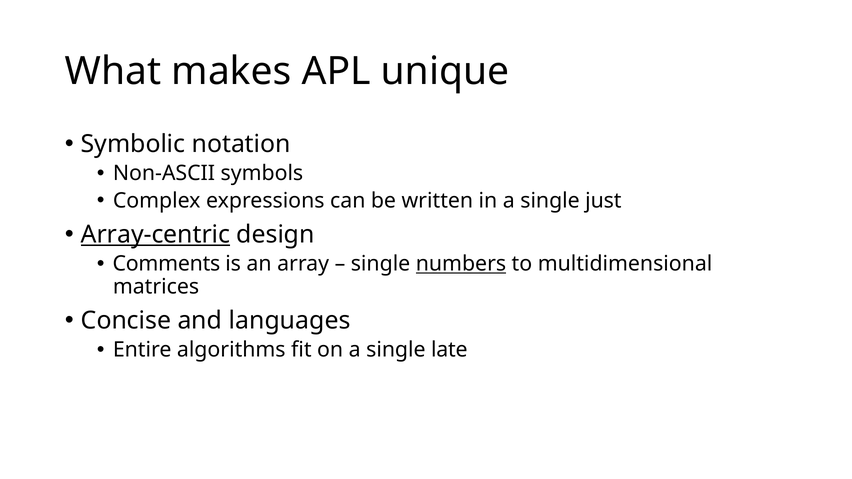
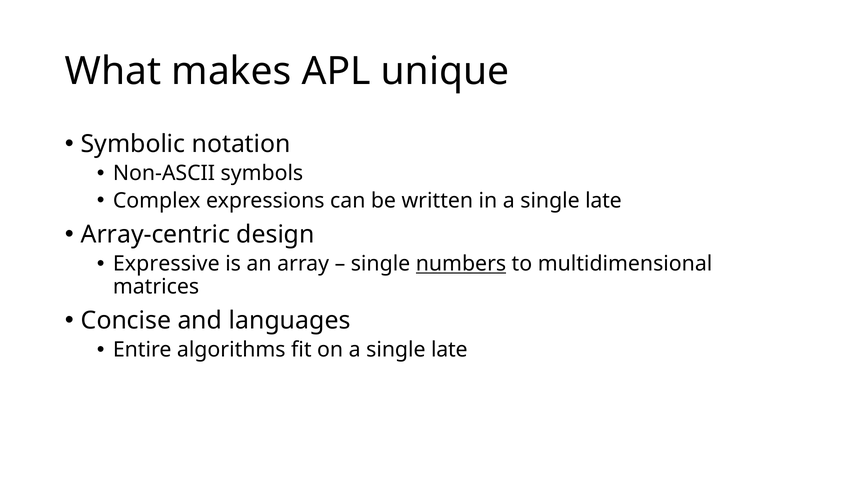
in a single just: just -> late
Array-centric underline: present -> none
Comments: Comments -> Expressive
